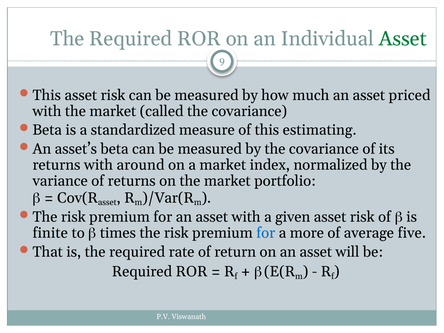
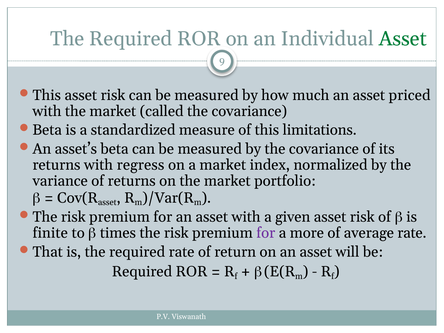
estimating: estimating -> limitations
around: around -> regress
for at (266, 233) colour: blue -> purple
average five: five -> rate
